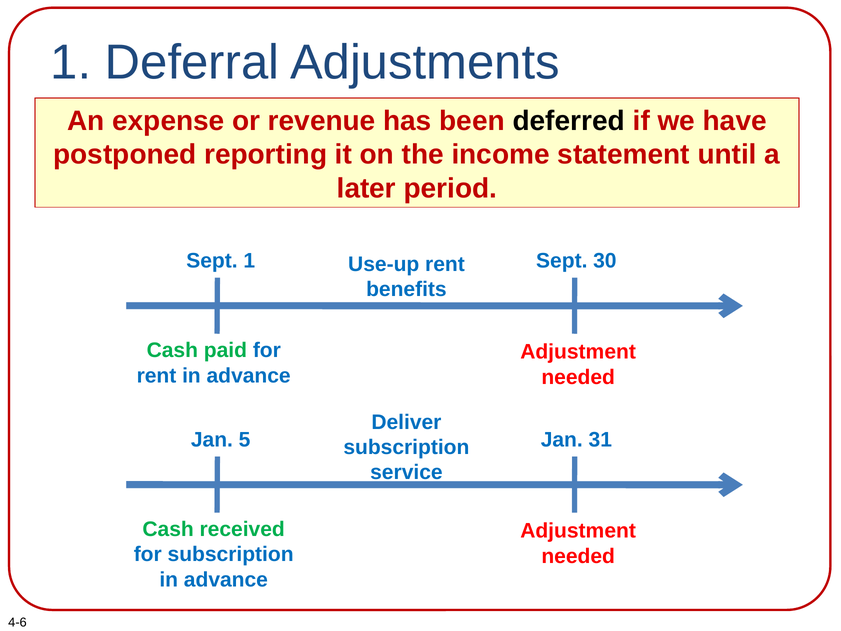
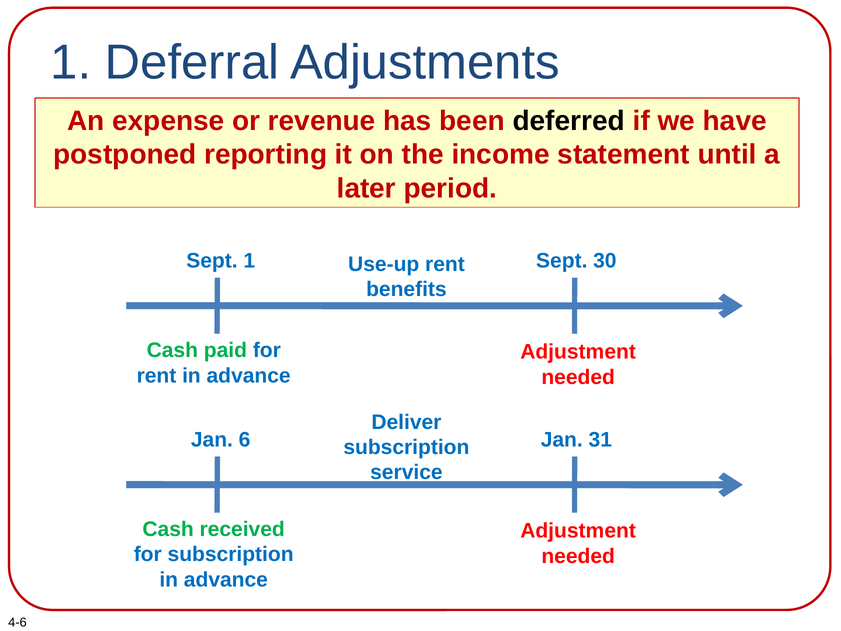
5: 5 -> 6
